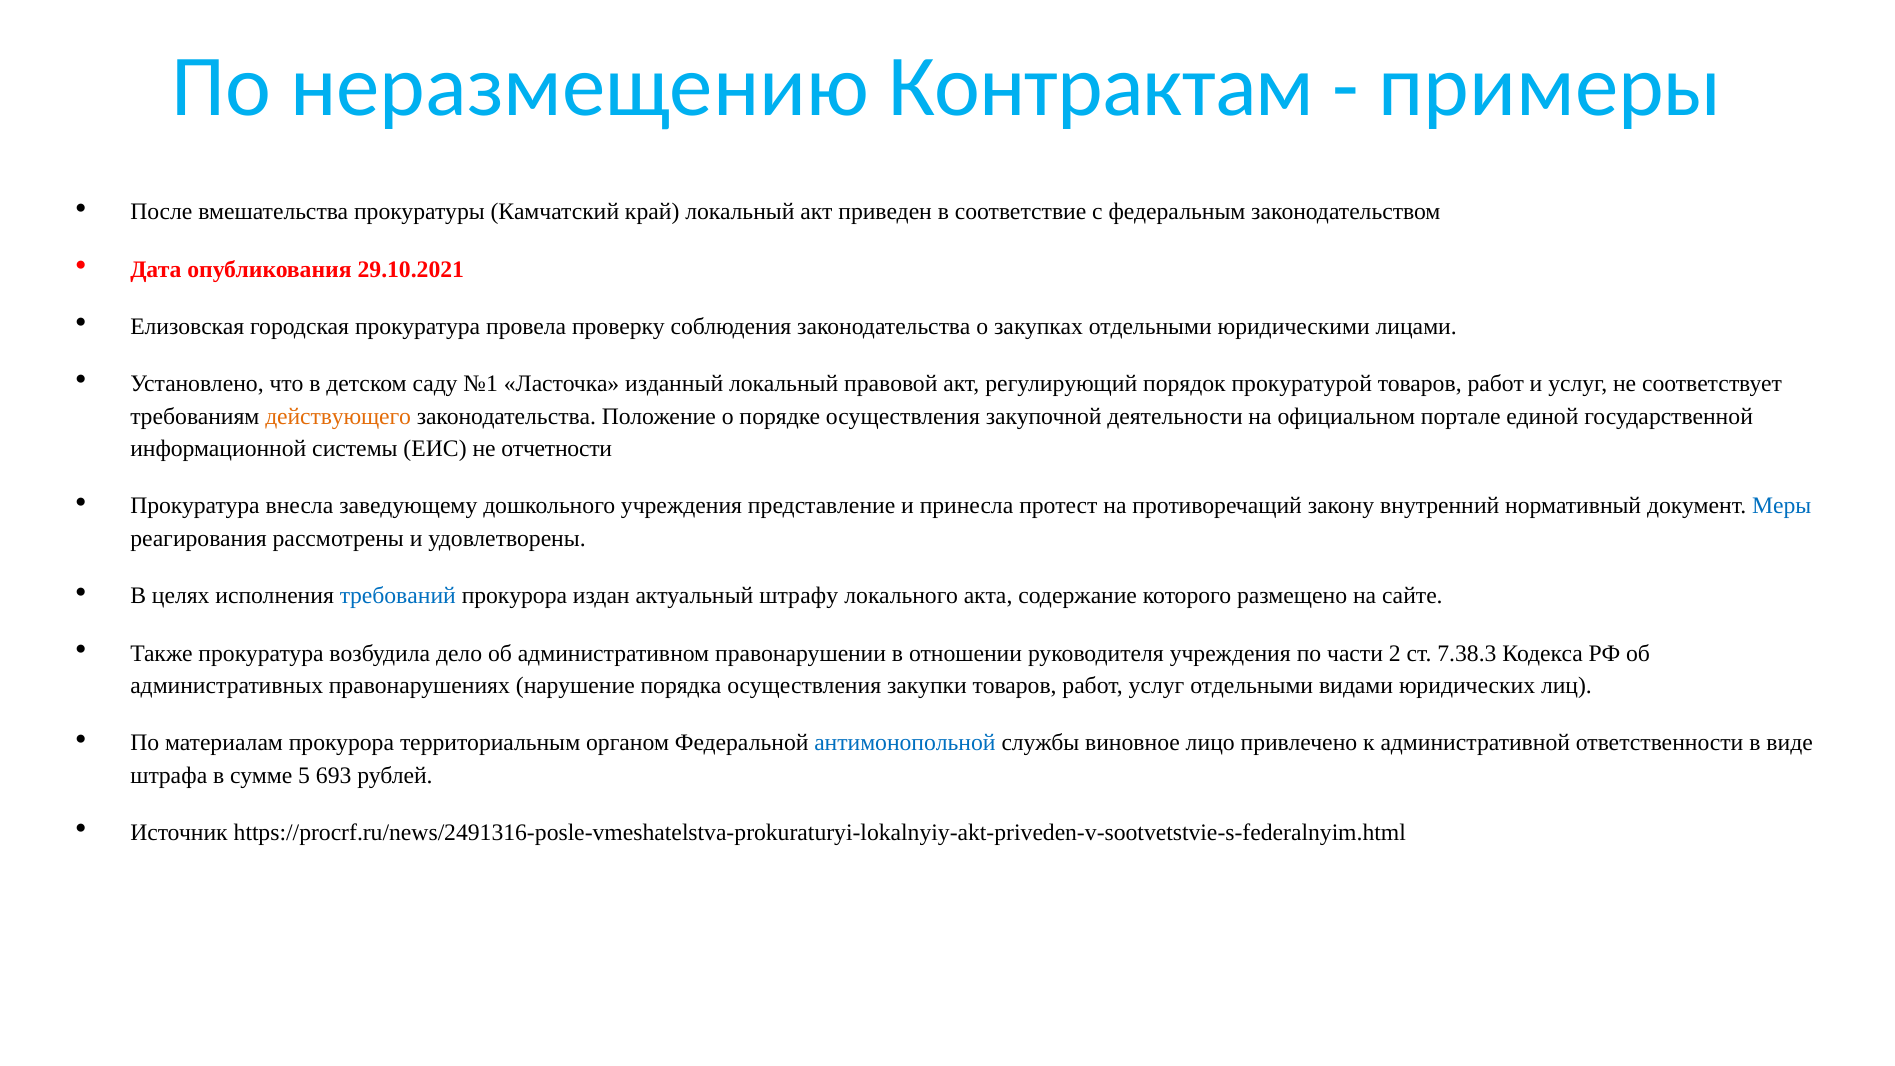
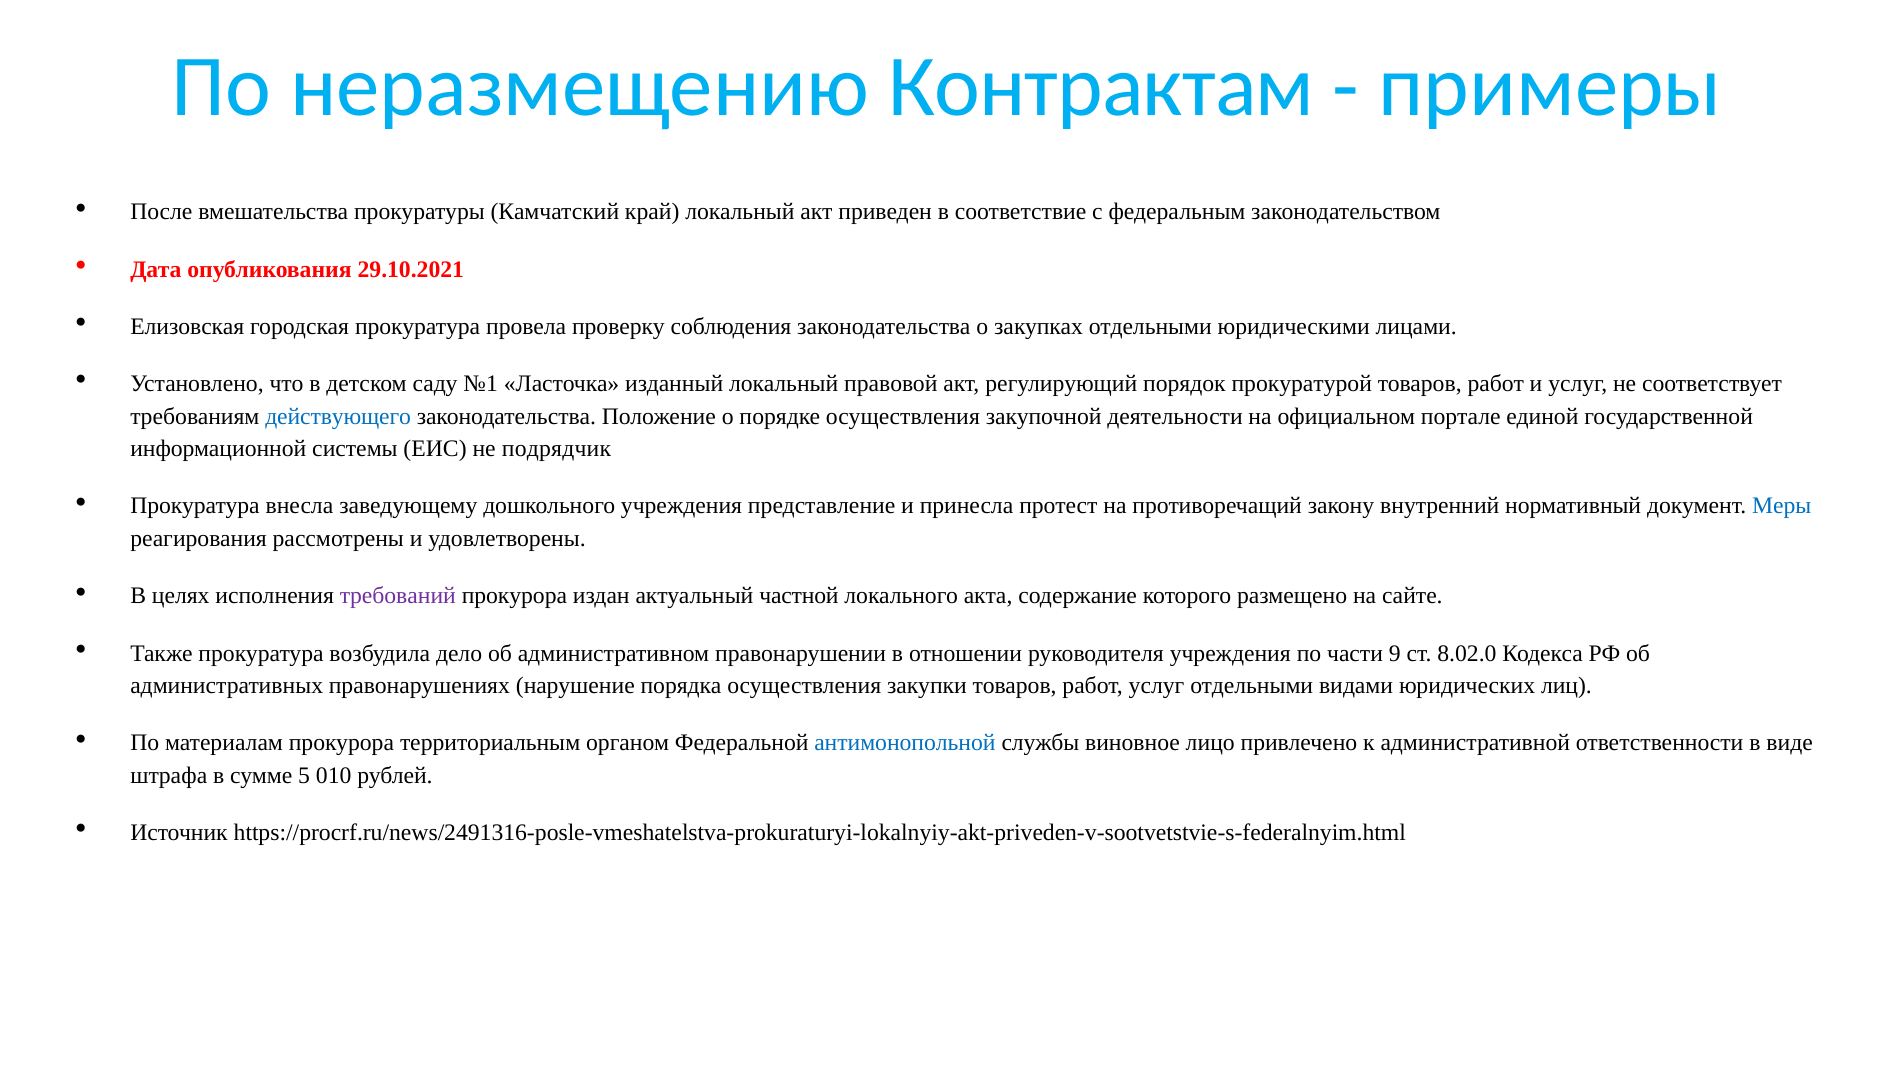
действующего colour: orange -> blue
отчетности: отчетности -> подрядчик
требований colour: blue -> purple
штрафу: штрафу -> частной
2: 2 -> 9
7.38.3: 7.38.3 -> 8.02.0
693: 693 -> 010
